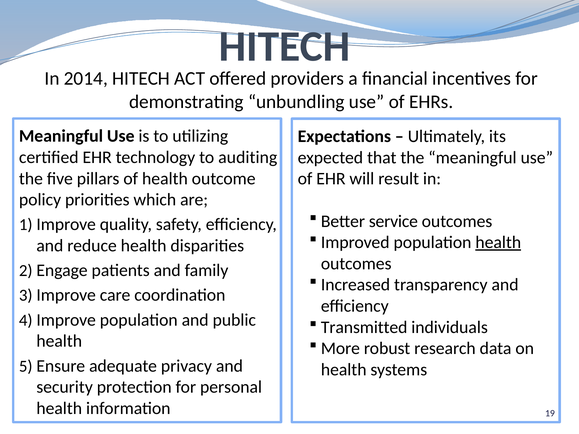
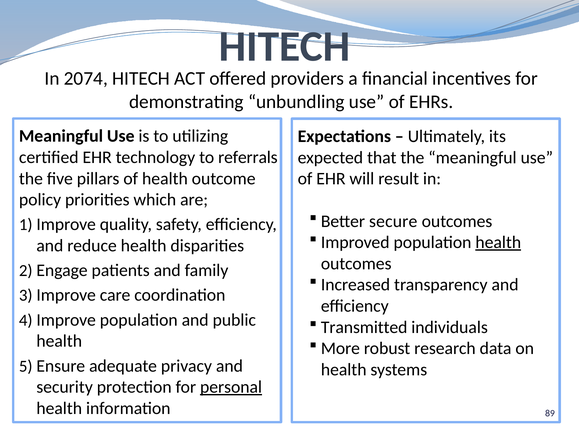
2014: 2014 -> 2074
auditing: auditing -> referrals
service: service -> secure
personal underline: none -> present
19: 19 -> 89
